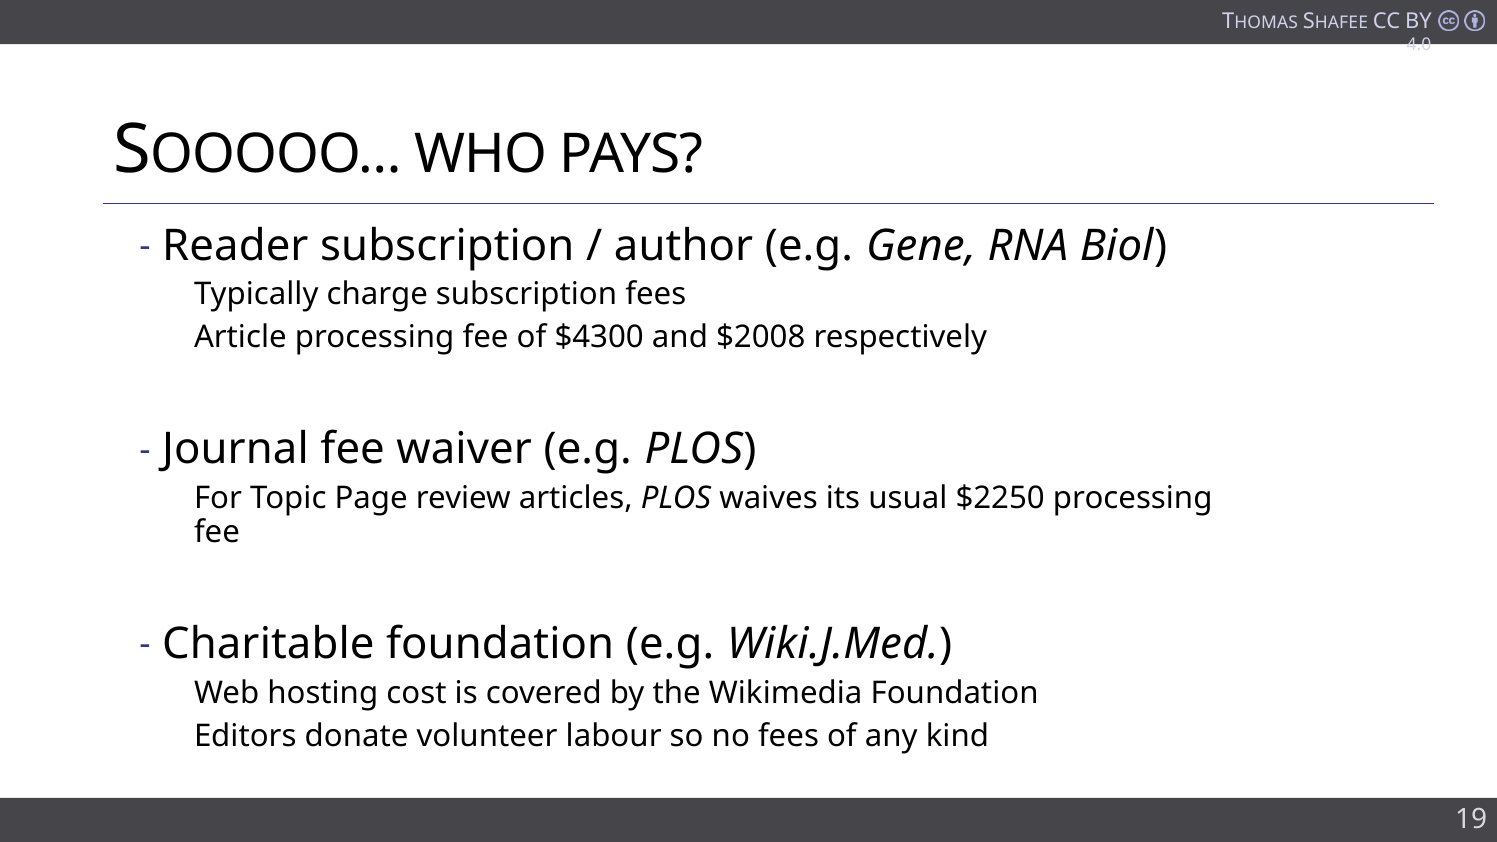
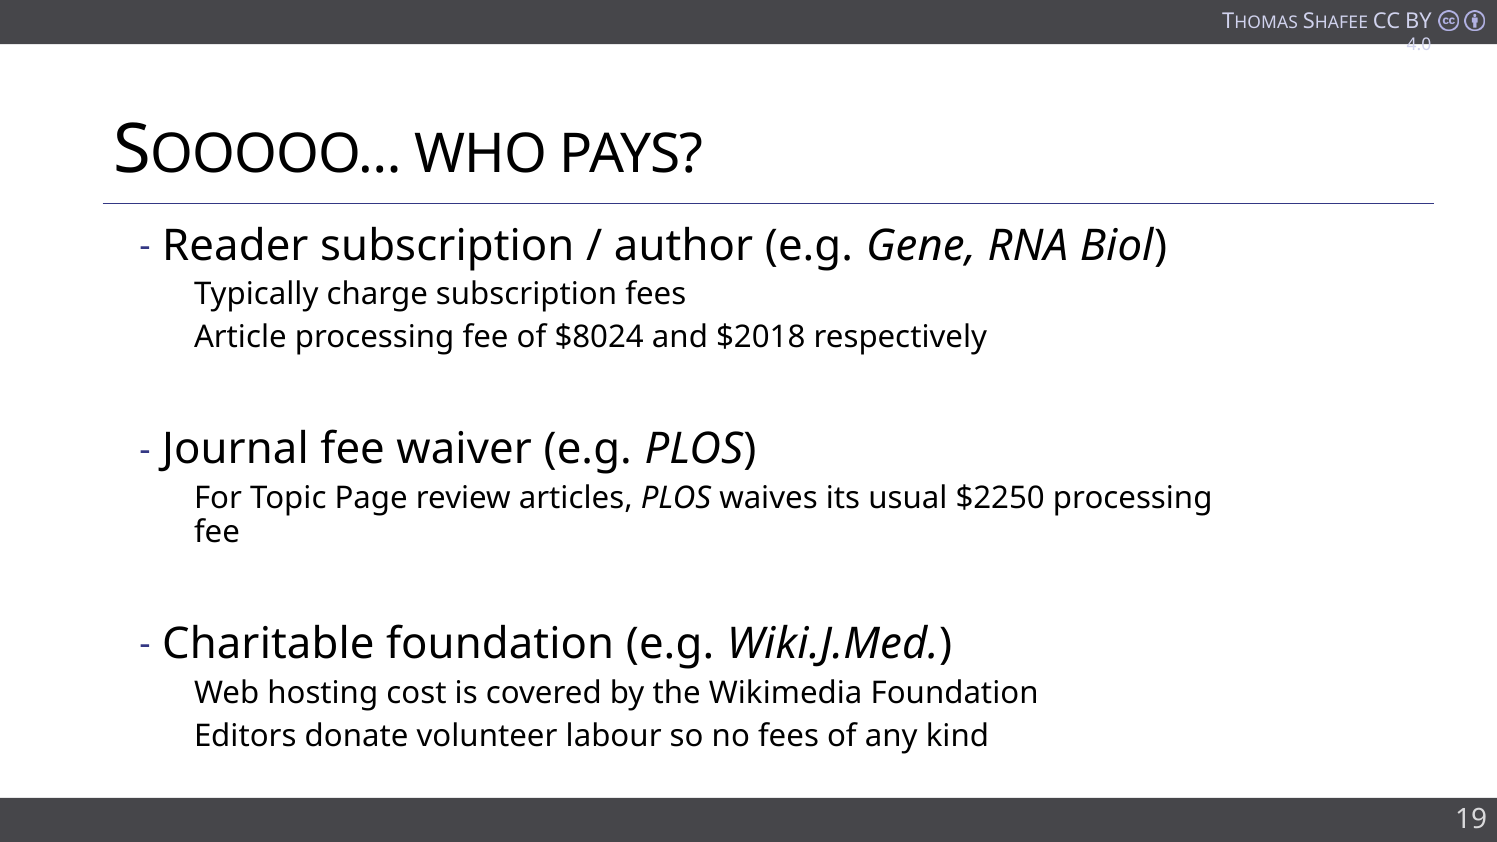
$4300: $4300 -> $8024
$2008: $2008 -> $2018
